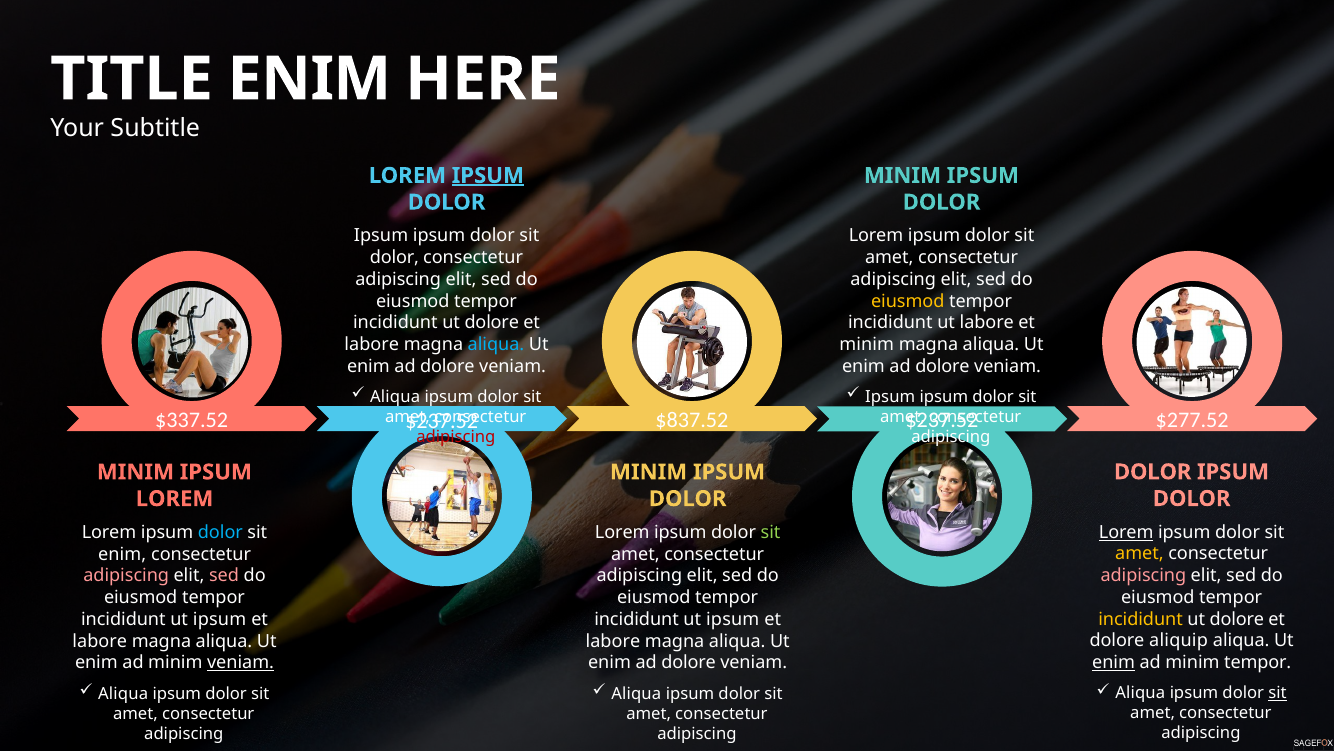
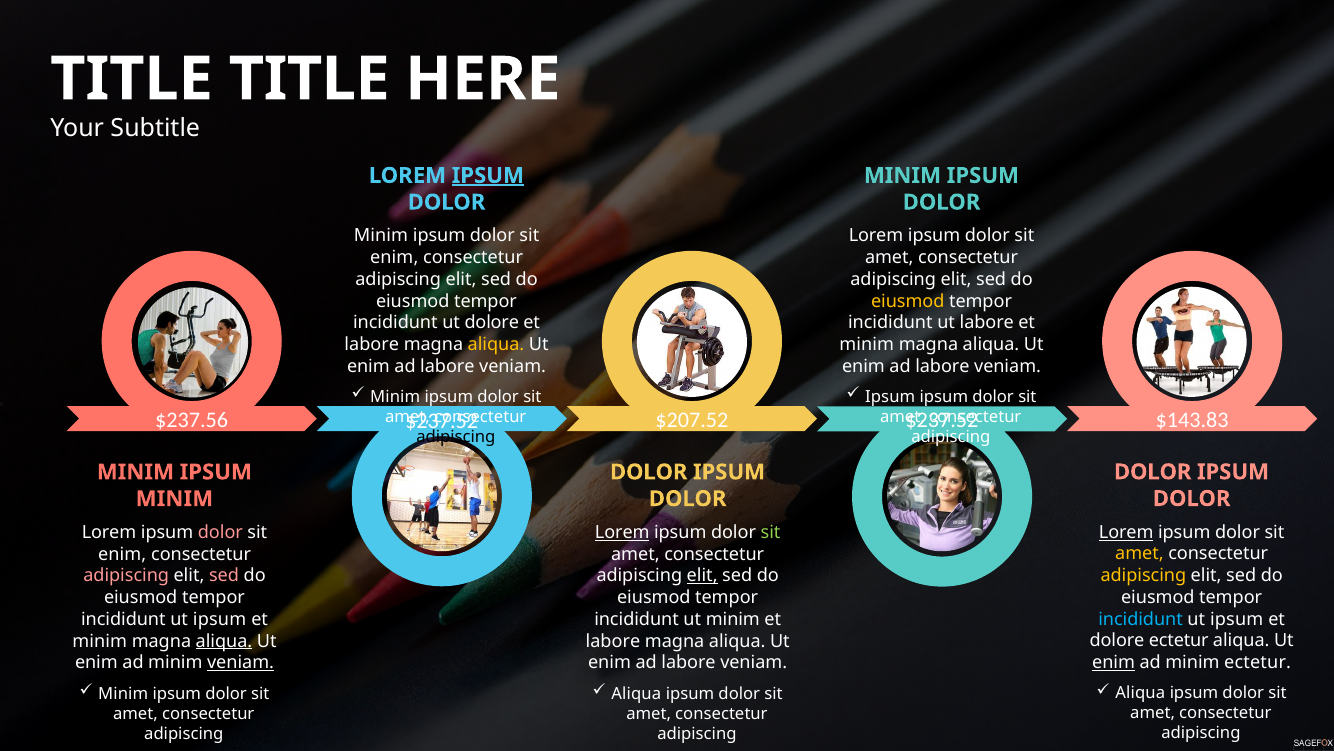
ENIM at (309, 79): ENIM -> TITLE
Ipsum at (381, 236): Ipsum -> Minim
dolor at (394, 257): dolor -> enim
aliqua at (496, 344) colour: light blue -> yellow
dolore at (447, 366): dolore -> labore
dolore at (942, 366): dolore -> labore
Aliqua at (395, 397): Aliqua -> Minim
$337.52: $337.52 -> $237.56
$837.52: $837.52 -> $207.52
$277.52: $277.52 -> $143.83
adipiscing at (456, 437) colour: red -> black
MINIM at (649, 472): MINIM -> DOLOR
LOREM at (174, 498): LOREM -> MINIM
dolor at (220, 532) colour: light blue -> pink
Lorem at (622, 532) underline: none -> present
adipiscing at (1143, 575) colour: pink -> yellow
elit at (702, 575) underline: none -> present
incididunt at (1141, 619) colour: yellow -> light blue
dolore at (1237, 619): dolore -> ipsum
ipsum at (733, 619): ipsum -> minim
dolore aliquip: aliquip -> ectetur
labore at (100, 640): labore -> minim
aliqua at (224, 640) underline: none -> present
minim tempor: tempor -> ectetur
dolore at (689, 662): dolore -> labore
sit at (1277, 693) underline: present -> none
Aliqua at (123, 693): Aliqua -> Minim
